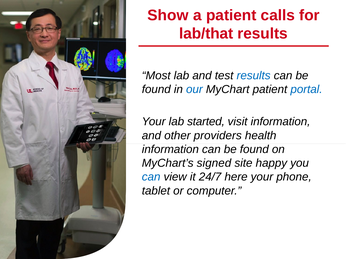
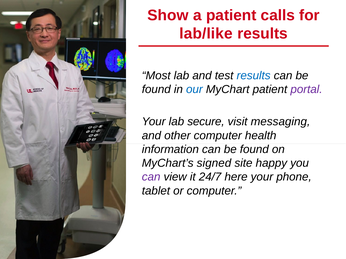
lab/that: lab/that -> lab/like
portal colour: blue -> purple
started: started -> secure
visit information: information -> messaging
other providers: providers -> computer
can at (151, 177) colour: blue -> purple
